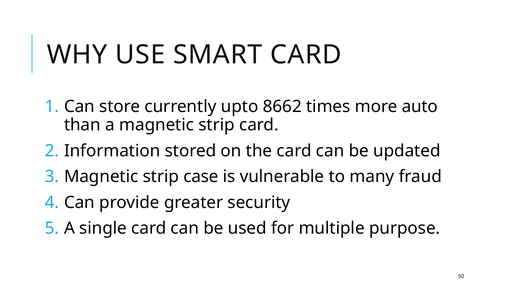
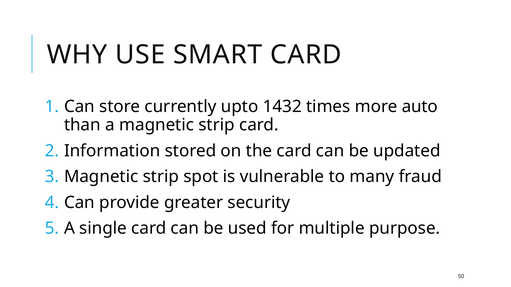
8662: 8662 -> 1432
case: case -> spot
